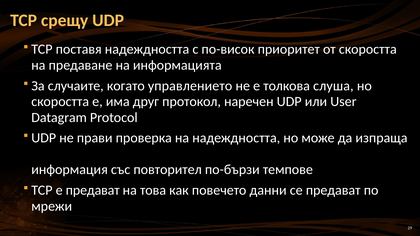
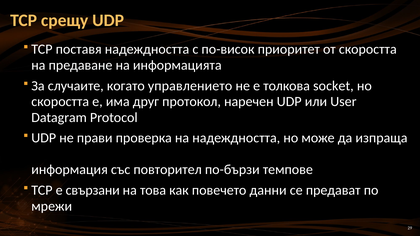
слуша: слуша -> socket
е предават: предават -> свързани
